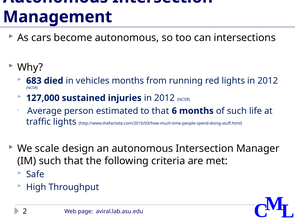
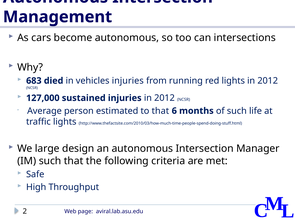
vehicles months: months -> injuries
scale: scale -> large
